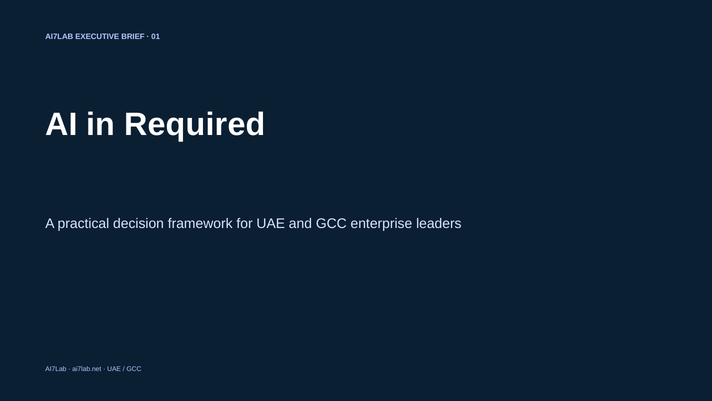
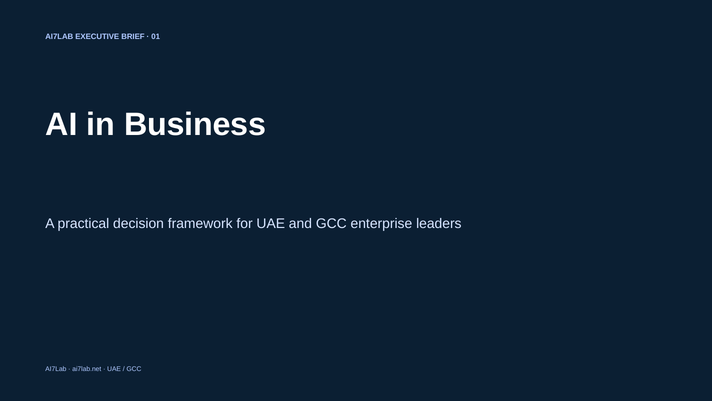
Required: Required -> Business
